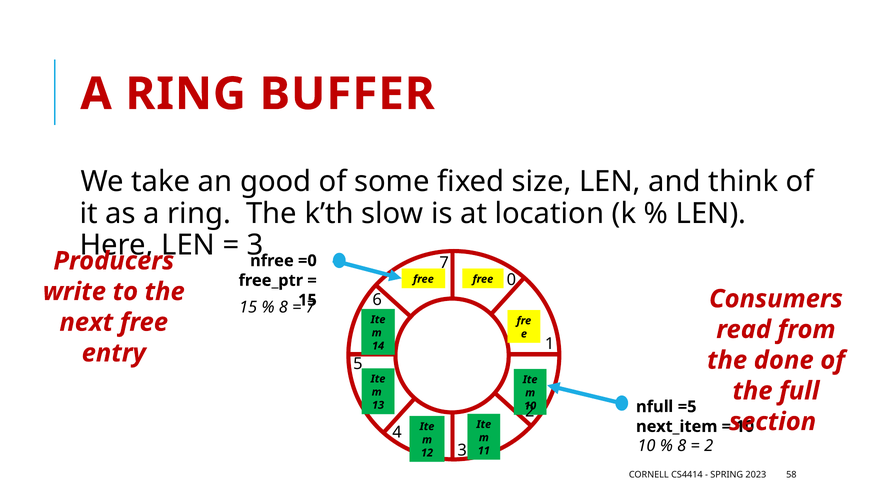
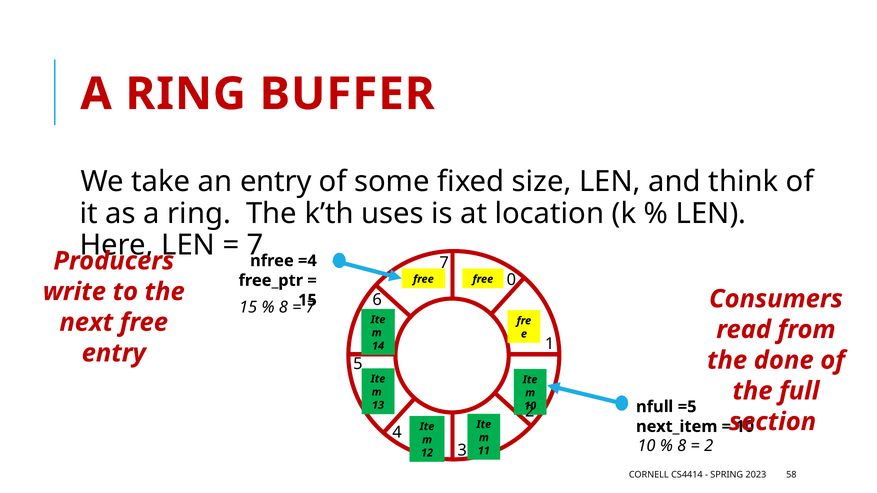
an good: good -> entry
slow: slow -> uses
3 at (255, 245): 3 -> 7
=0: =0 -> =4
